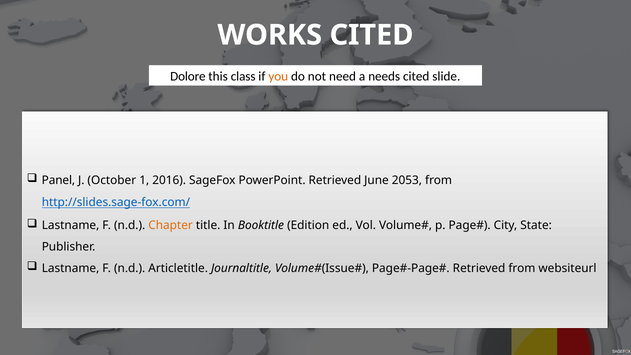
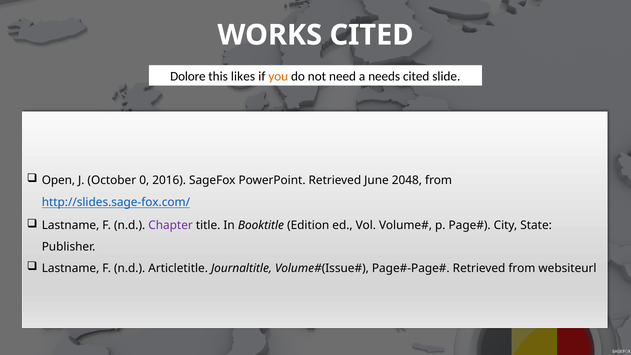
class: class -> likes
Panel: Panel -> Open
1: 1 -> 0
2053: 2053 -> 2048
Chapter colour: orange -> purple
